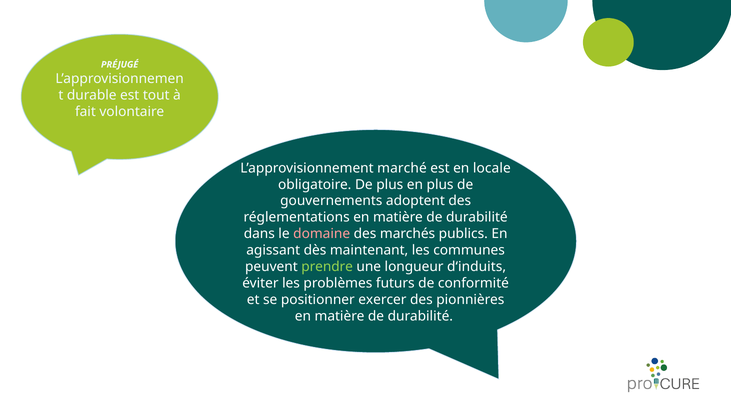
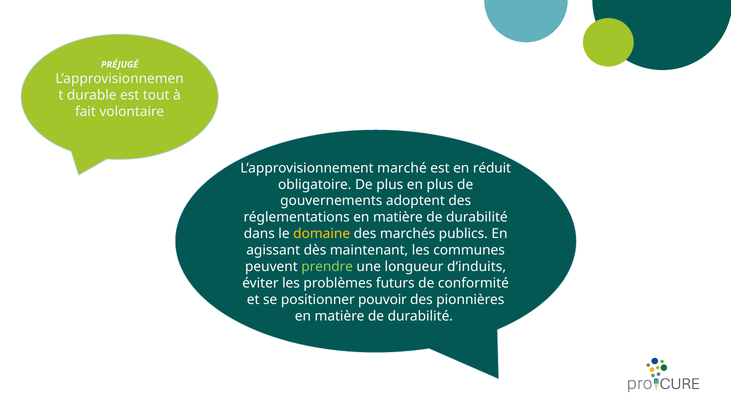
locale: locale -> réduit
domaine colour: pink -> yellow
exercer: exercer -> pouvoir
